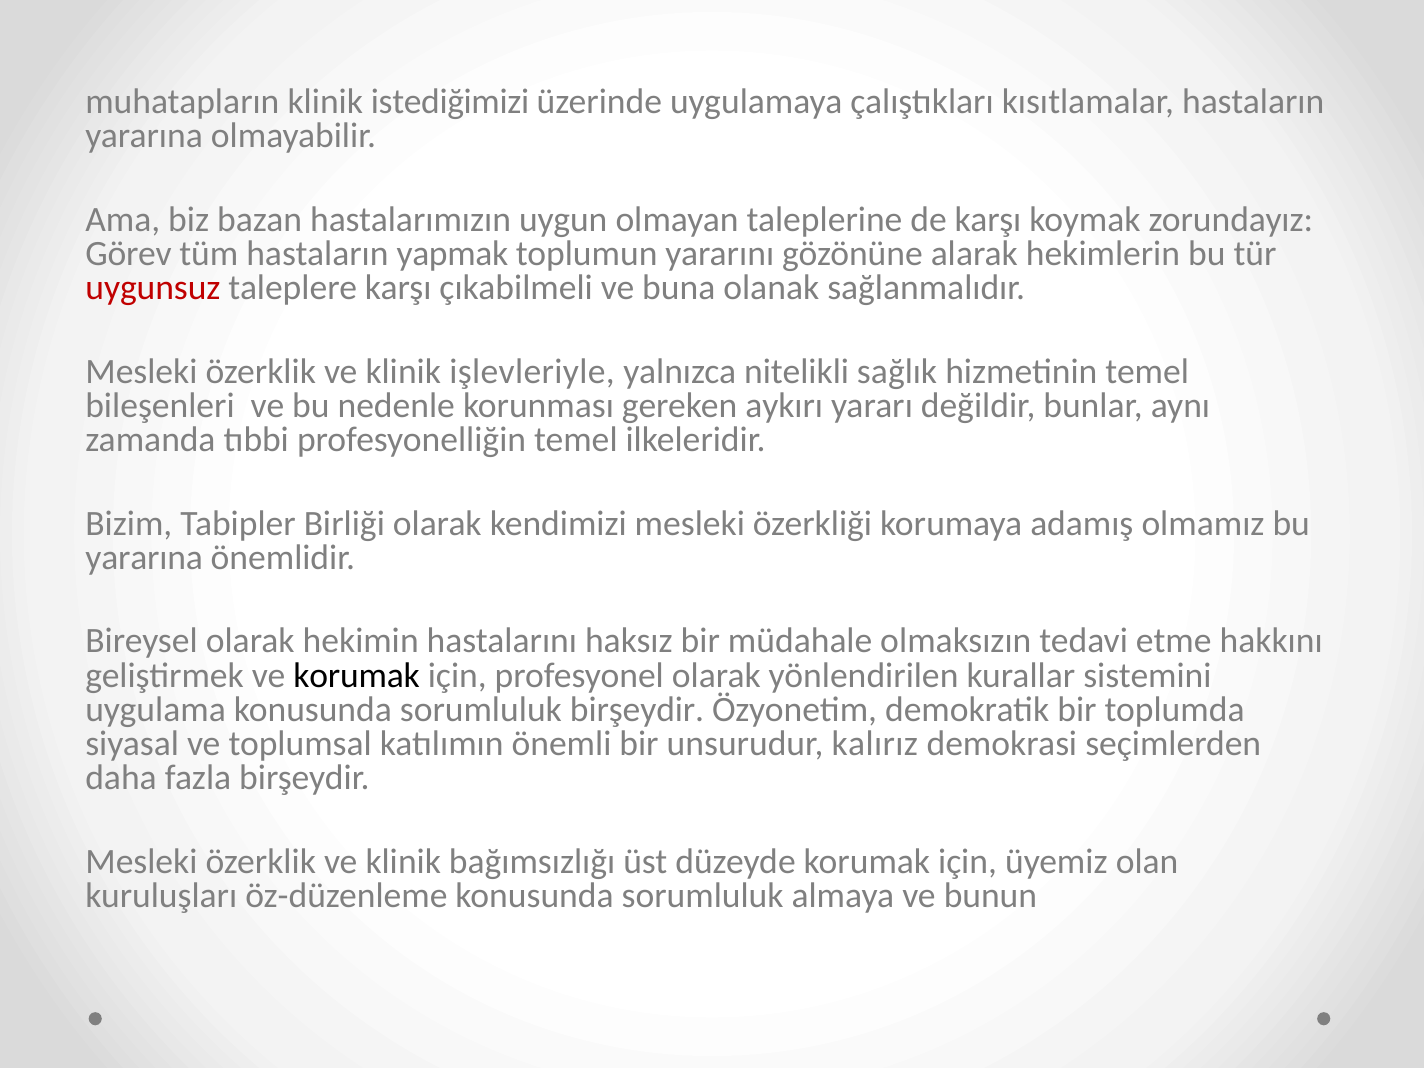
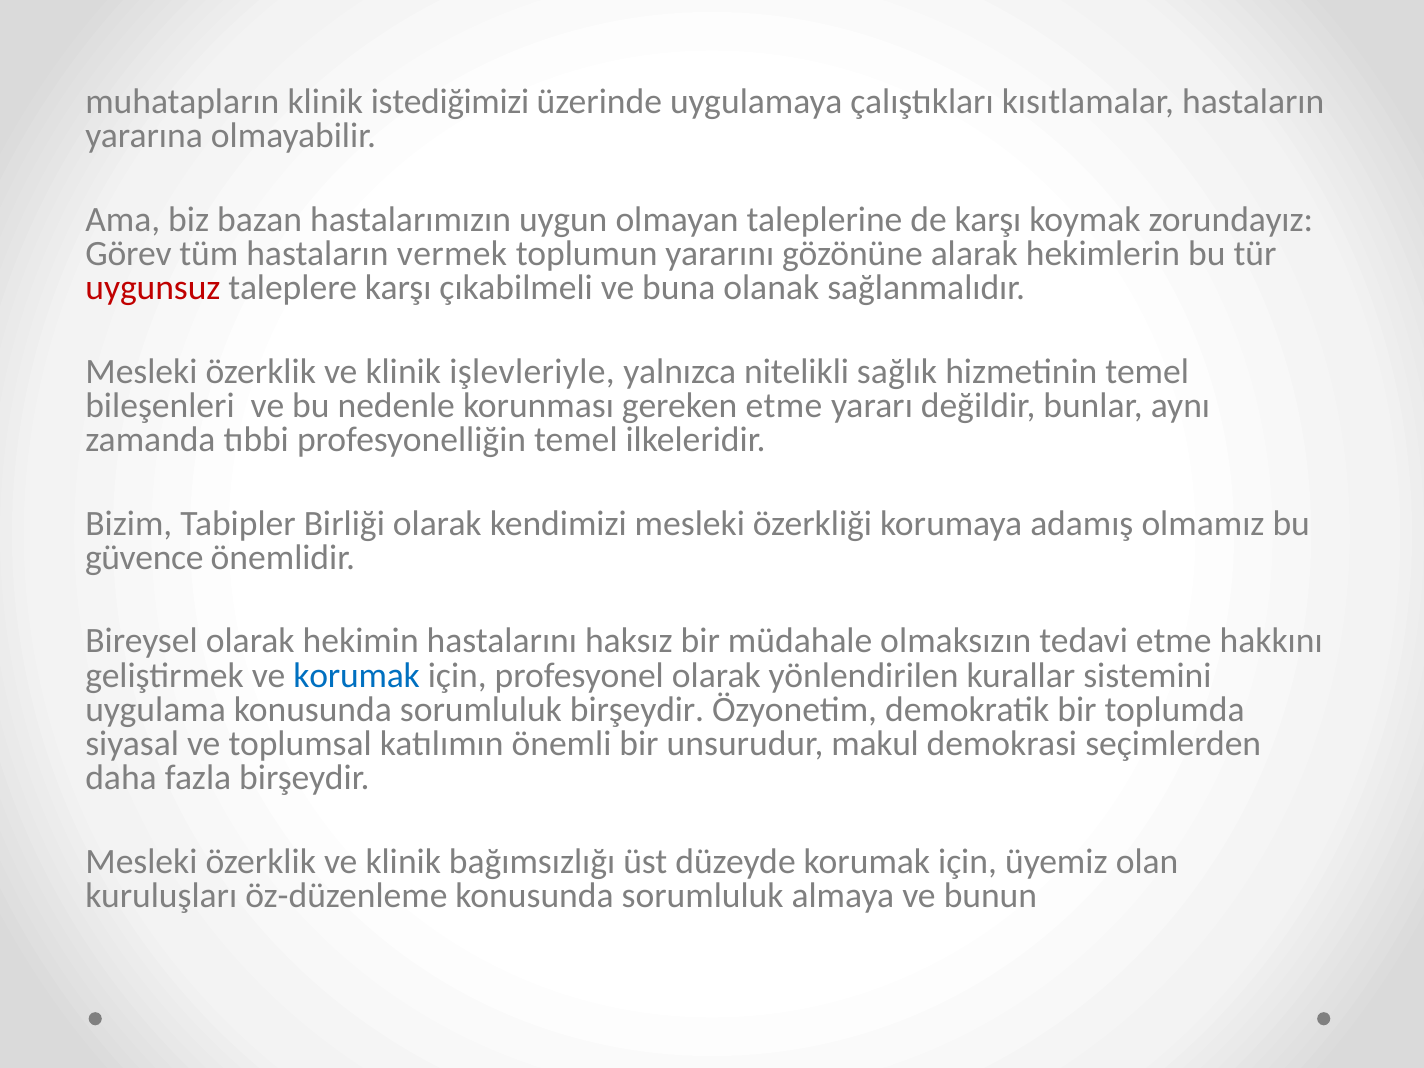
yapmak: yapmak -> vermek
gereken aykırı: aykırı -> etme
yararına at (144, 558): yararına -> güvence
korumak at (357, 675) colour: black -> blue
kalırız: kalırız -> makul
